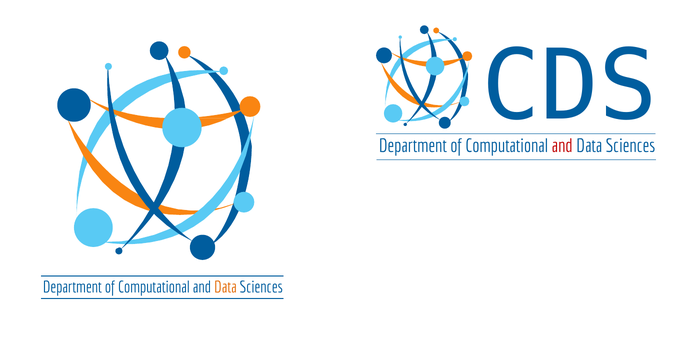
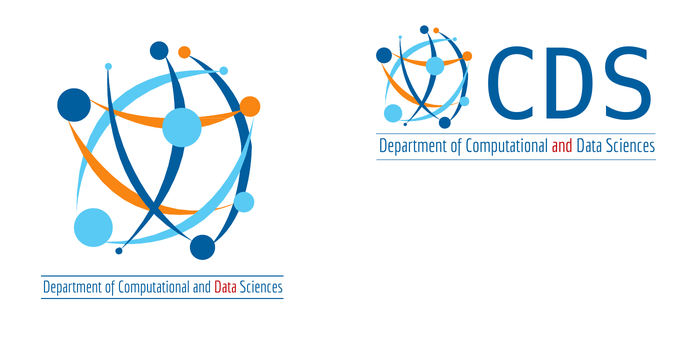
Data at (225, 287) colour: orange -> red
